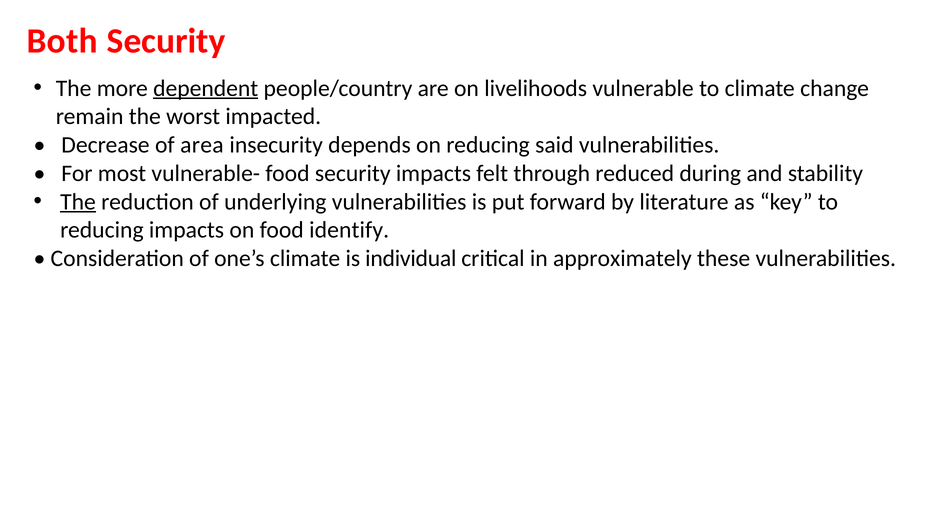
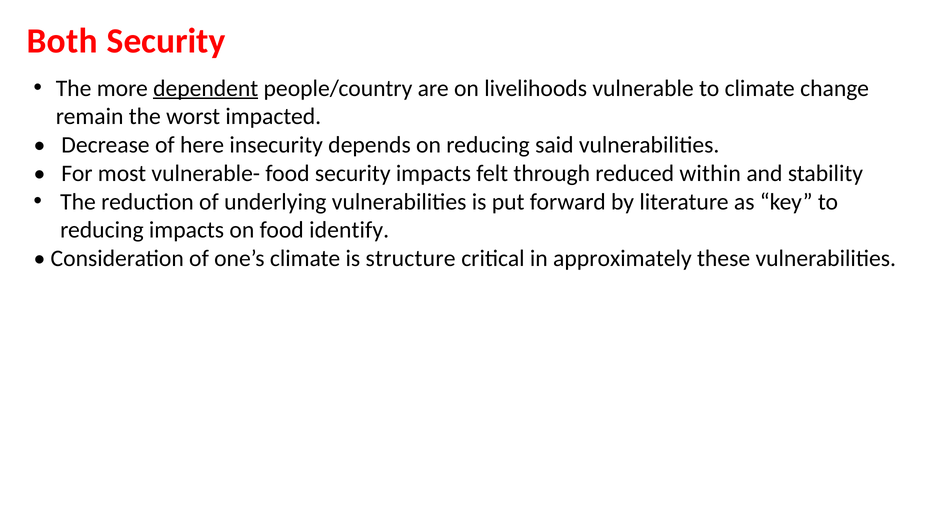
area: area -> here
during: during -> within
The at (78, 202) underline: present -> none
individual: individual -> structure
